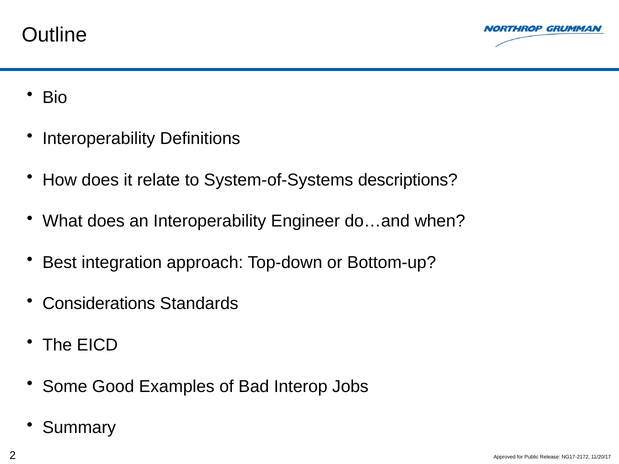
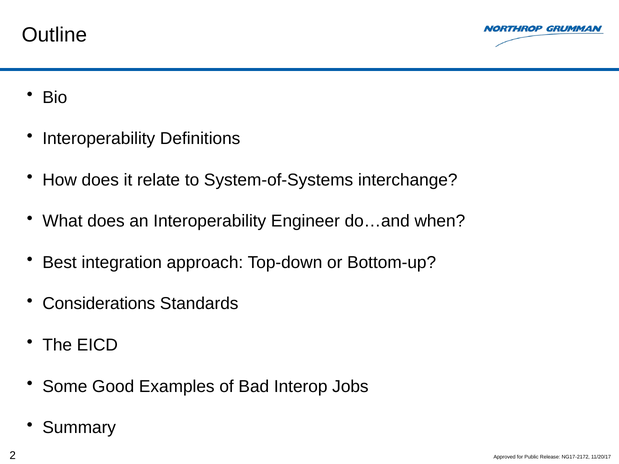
descriptions: descriptions -> interchange
